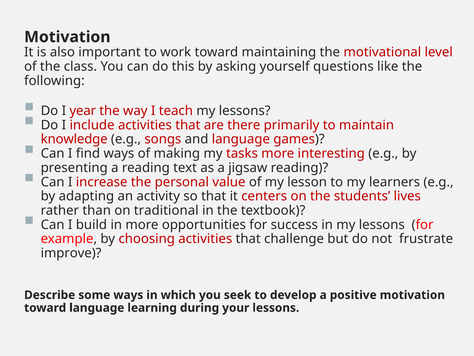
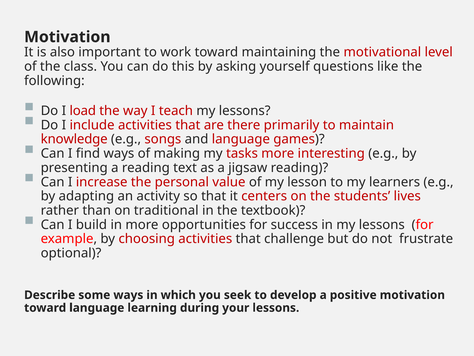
year: year -> load
improve: improve -> optional
